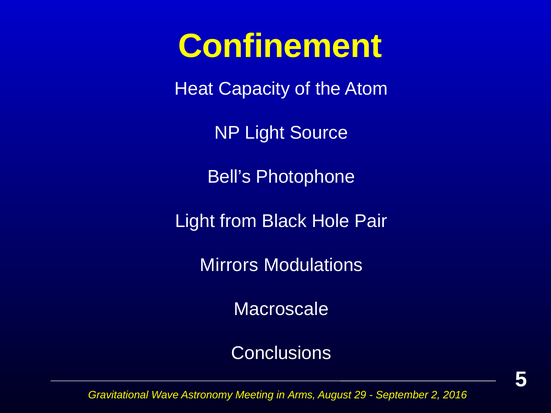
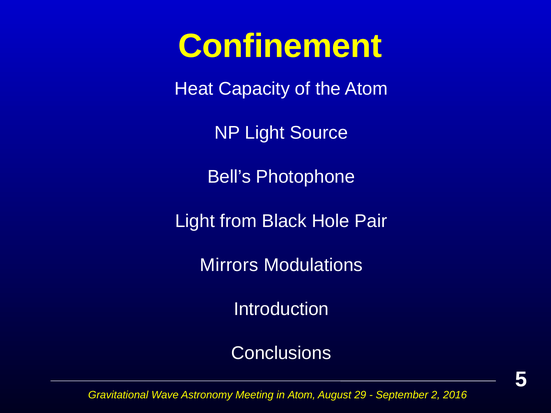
Macroscale: Macroscale -> Introduction
in Arms: Arms -> Atom
